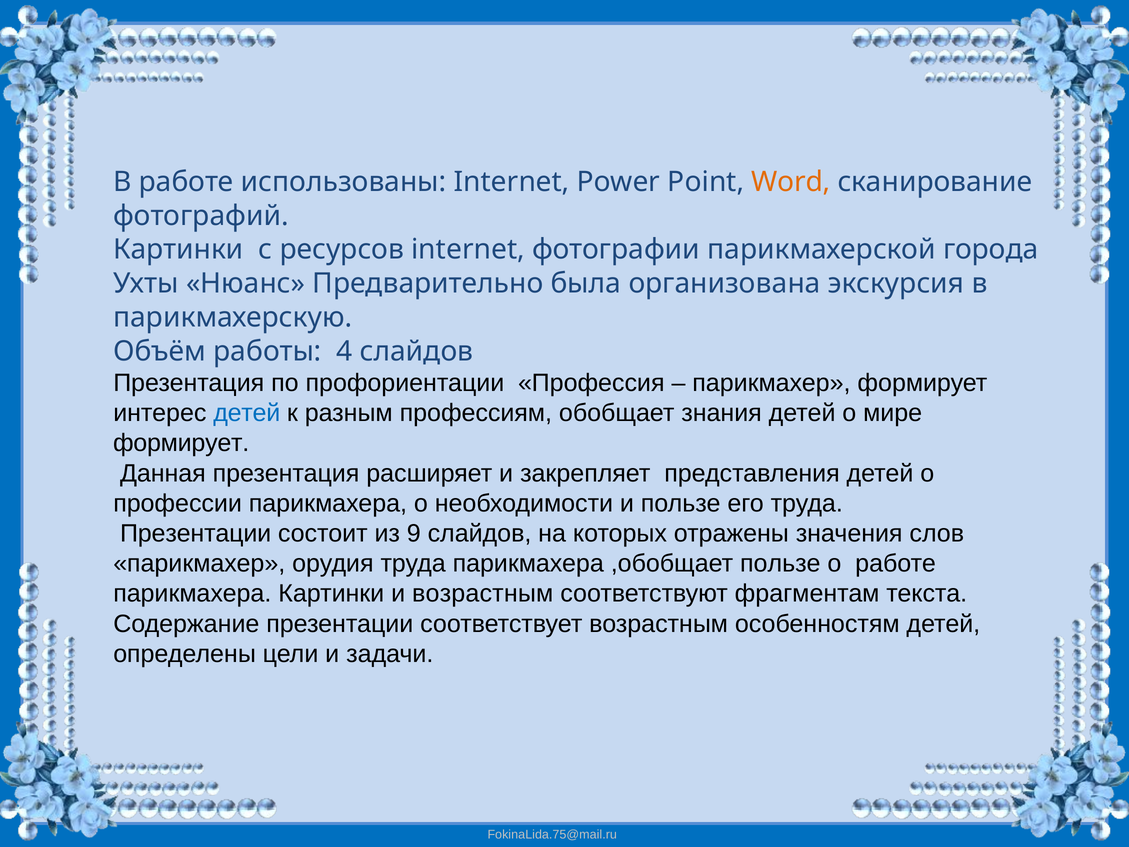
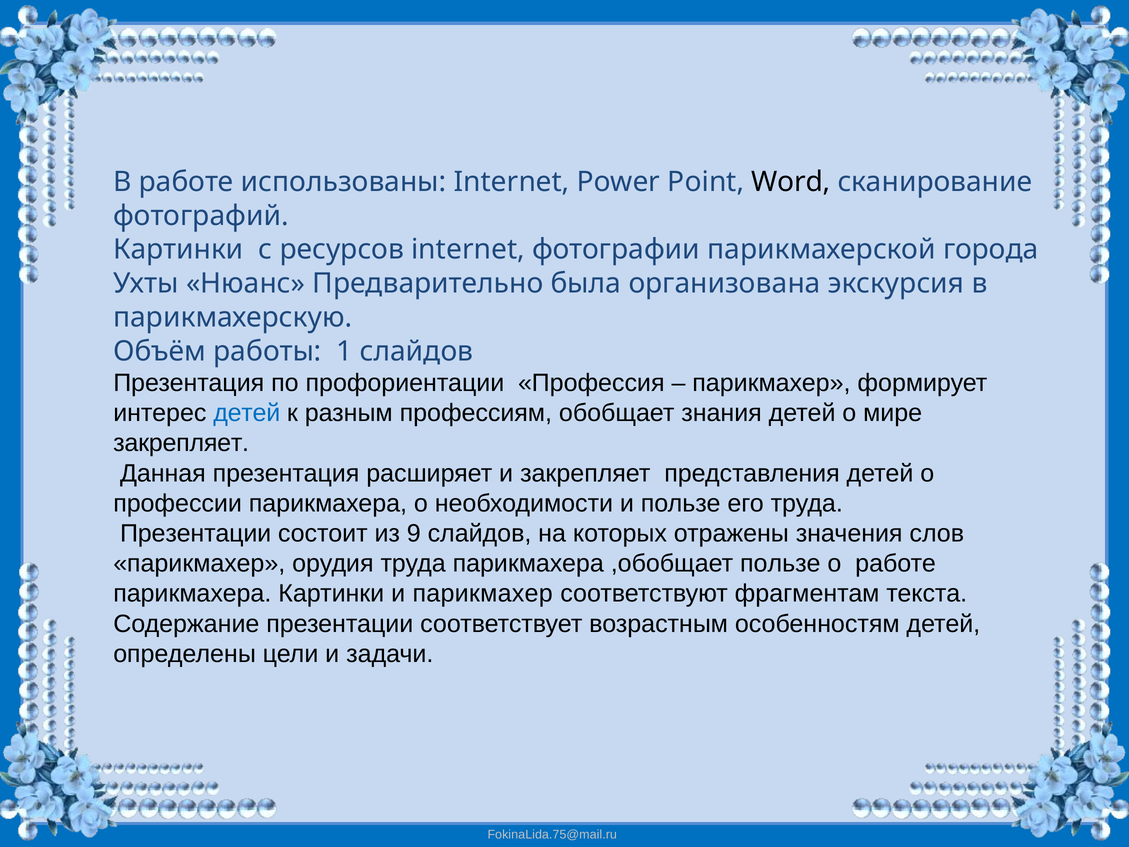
Word colour: orange -> black
4: 4 -> 1
формирует at (181, 443): формирует -> закрепляет
и возрастным: возрастным -> парикмахер
